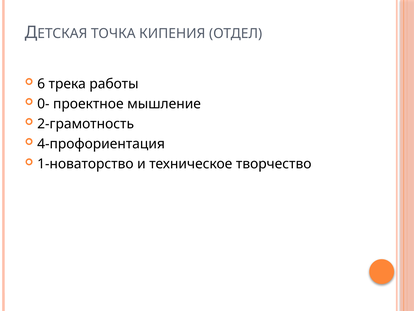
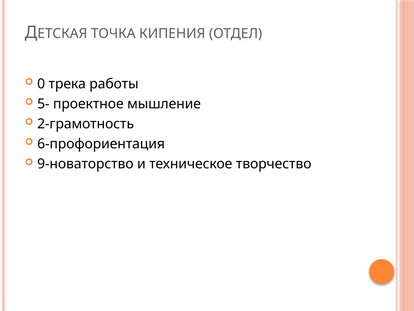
6: 6 -> 0
0-: 0- -> 5-
4-профориентация: 4-профориентация -> 6-профориентация
1-новаторство: 1-новаторство -> 9-новаторство
